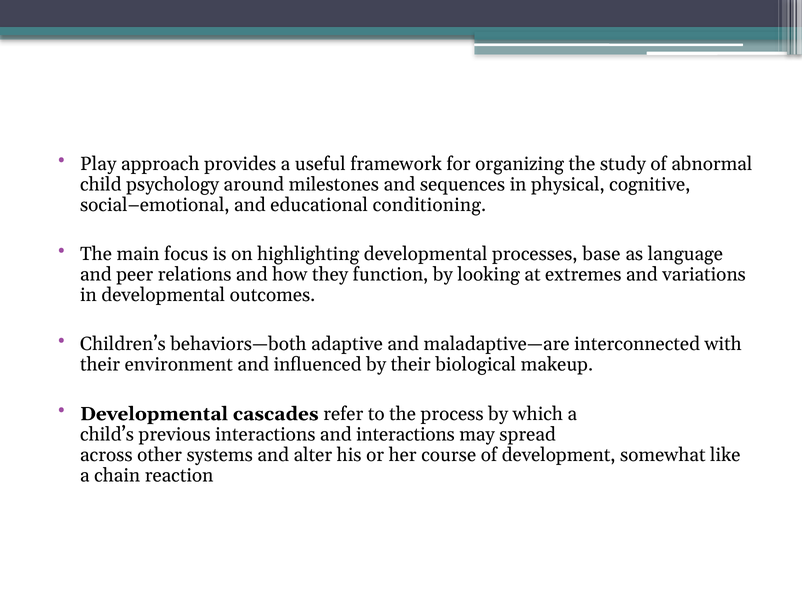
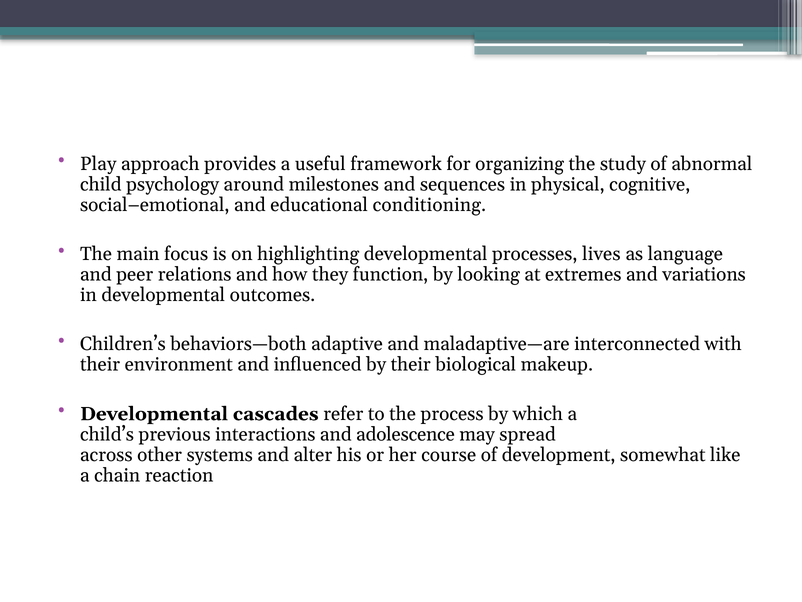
base: base -> lives
and interactions: interactions -> adolescence
